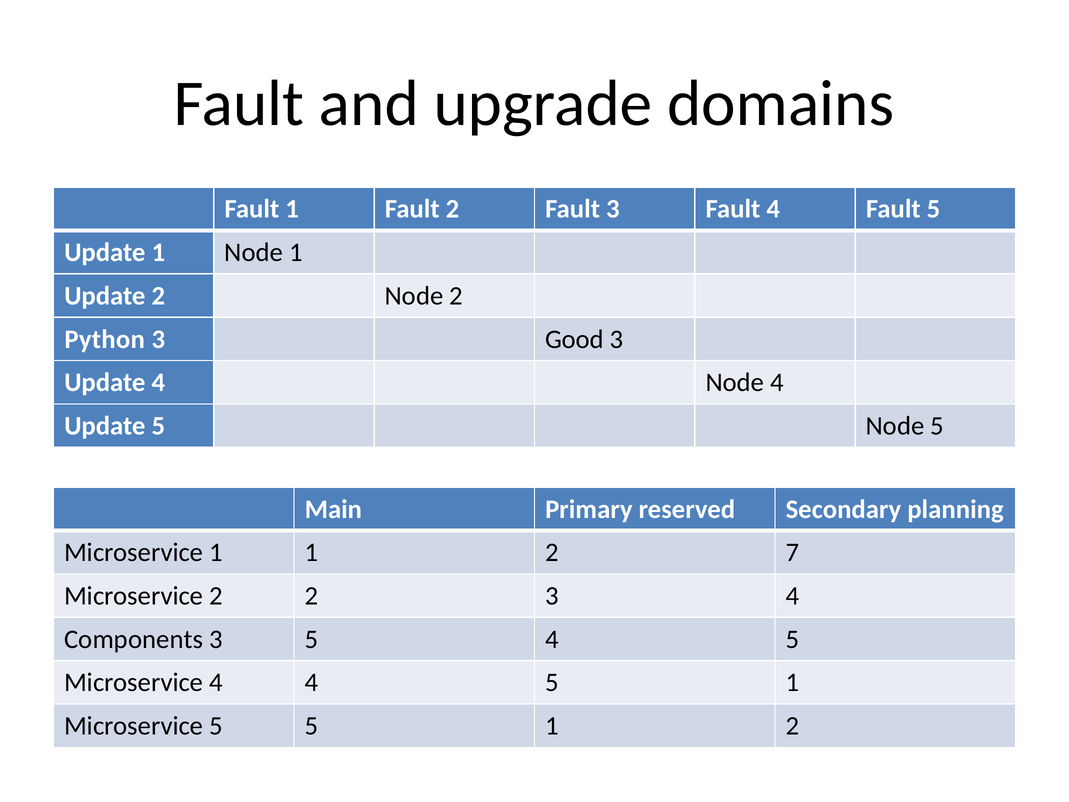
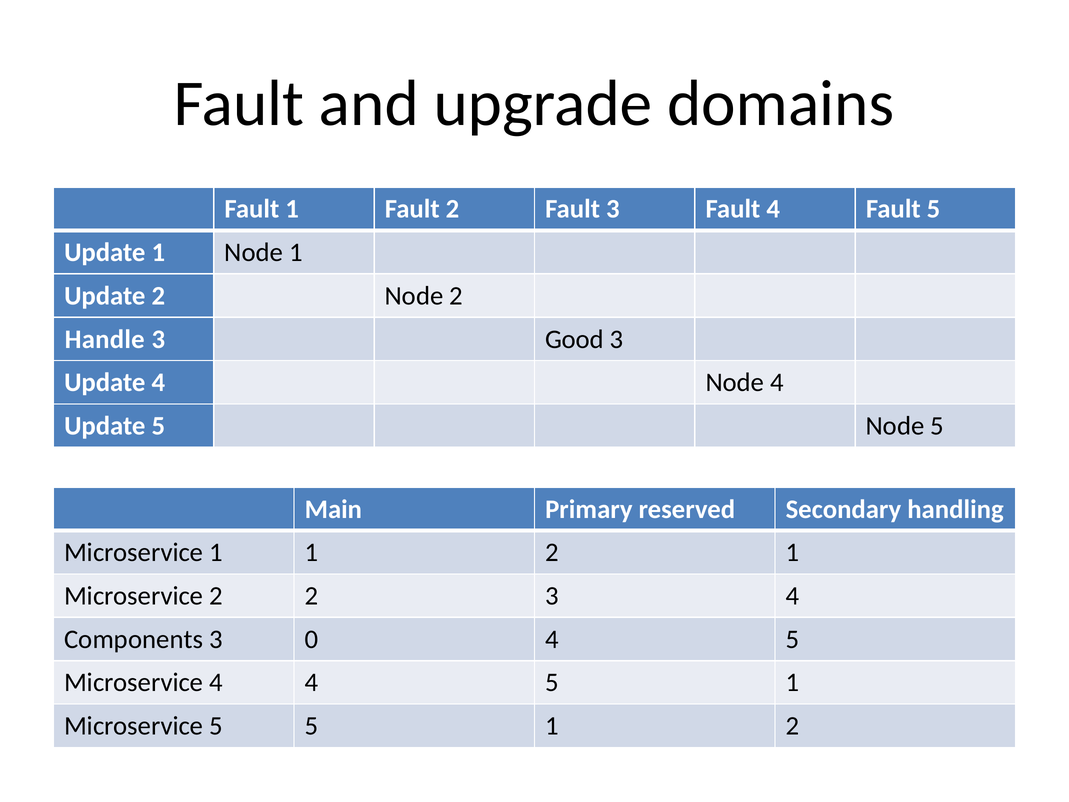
Python: Python -> Handle
planning: planning -> handling
2 7: 7 -> 1
3 5: 5 -> 0
